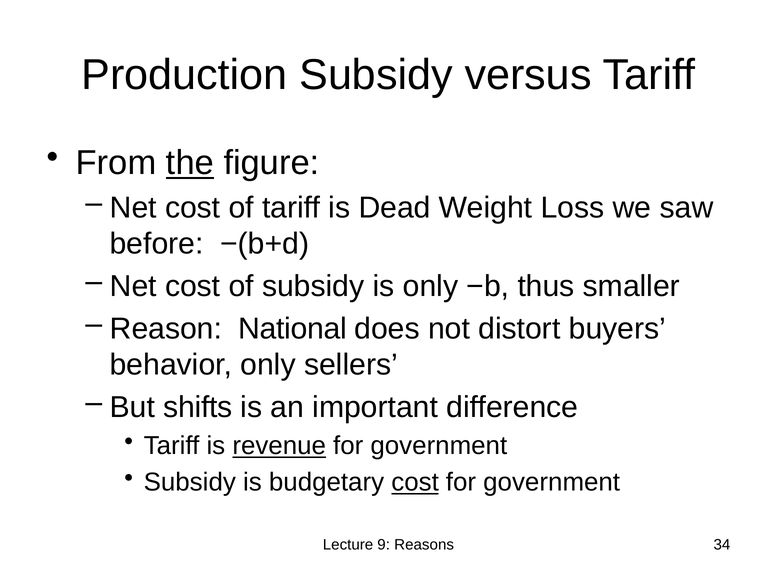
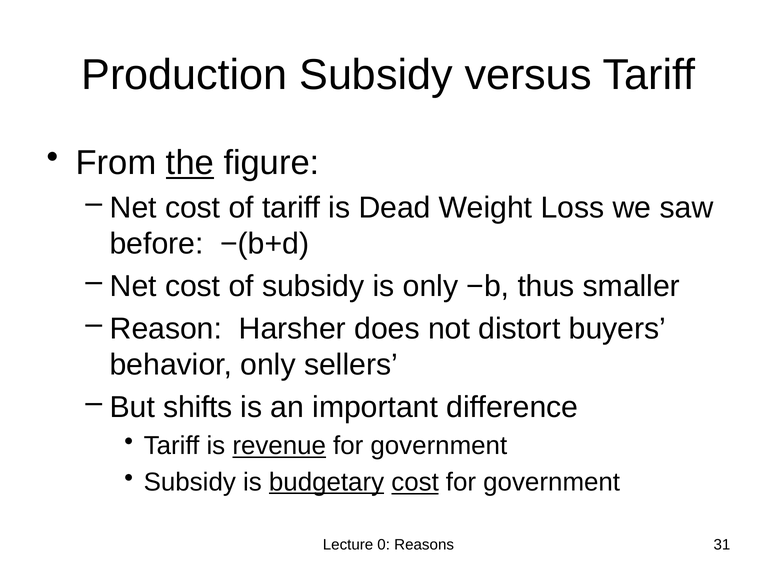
National: National -> Harsher
budgetary underline: none -> present
9: 9 -> 0
34: 34 -> 31
